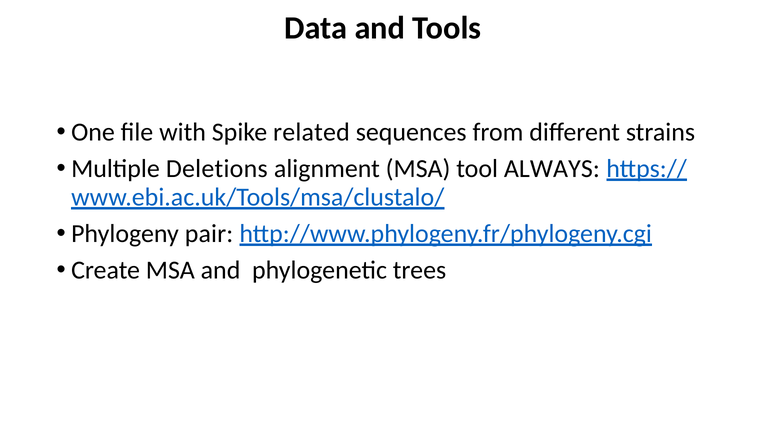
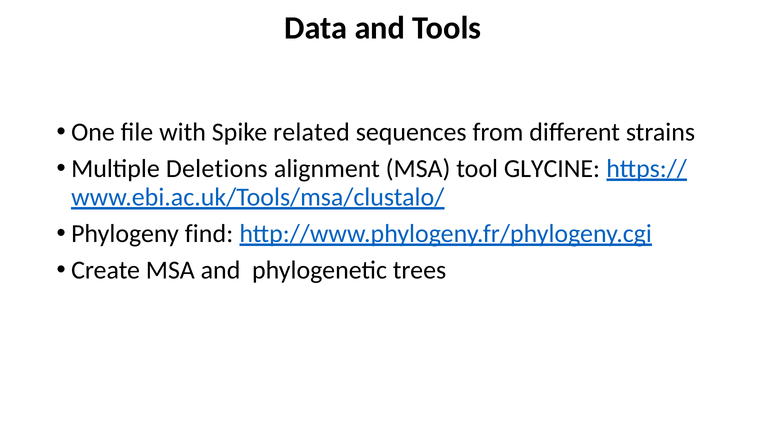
ALWAYS: ALWAYS -> GLYCINE
pair: pair -> find
